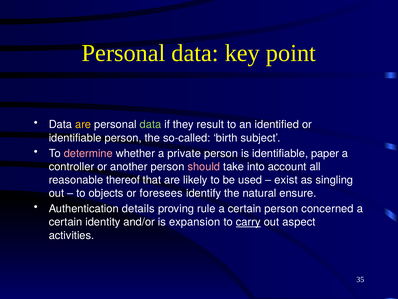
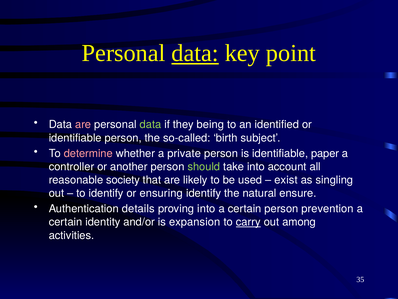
data at (195, 53) underline: none -> present
are at (83, 124) colour: yellow -> pink
result: result -> being
should colour: pink -> light green
thereof: thereof -> society
to objects: objects -> identify
foresees: foresees -> ensuring
proving rule: rule -> into
concerned: concerned -> prevention
aspect: aspect -> among
